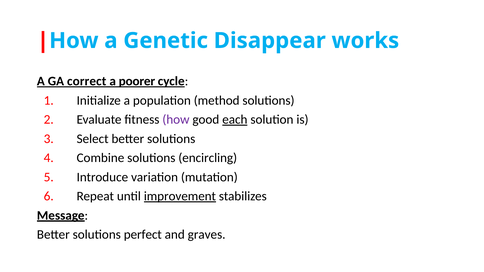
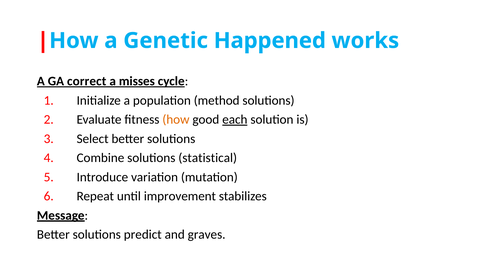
Disappear: Disappear -> Happened
poorer: poorer -> misses
how colour: purple -> orange
encircling: encircling -> statistical
improvement underline: present -> none
perfect: perfect -> predict
